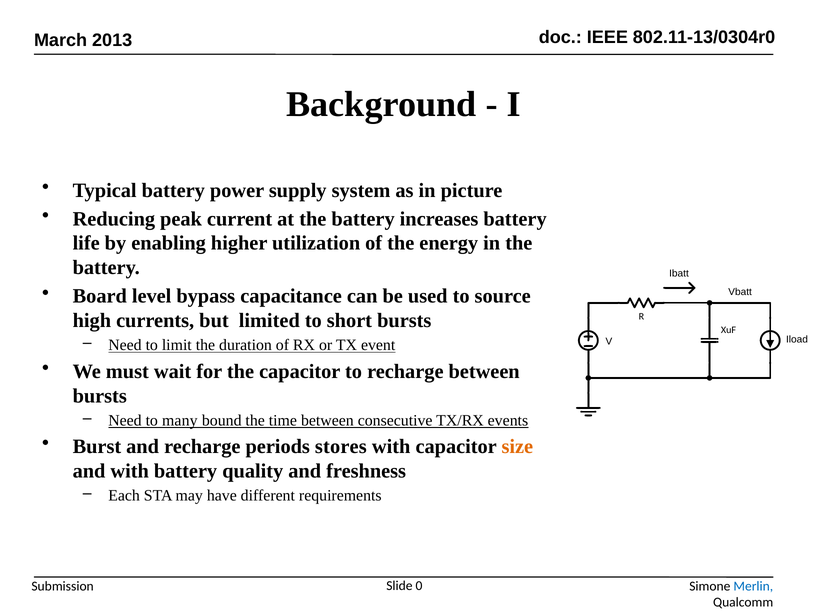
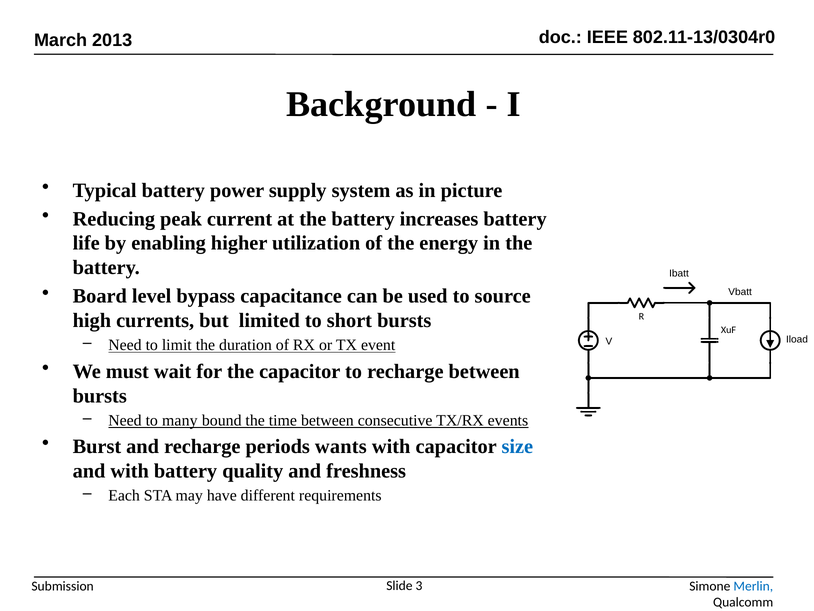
stores: stores -> wants
size colour: orange -> blue
0: 0 -> 3
